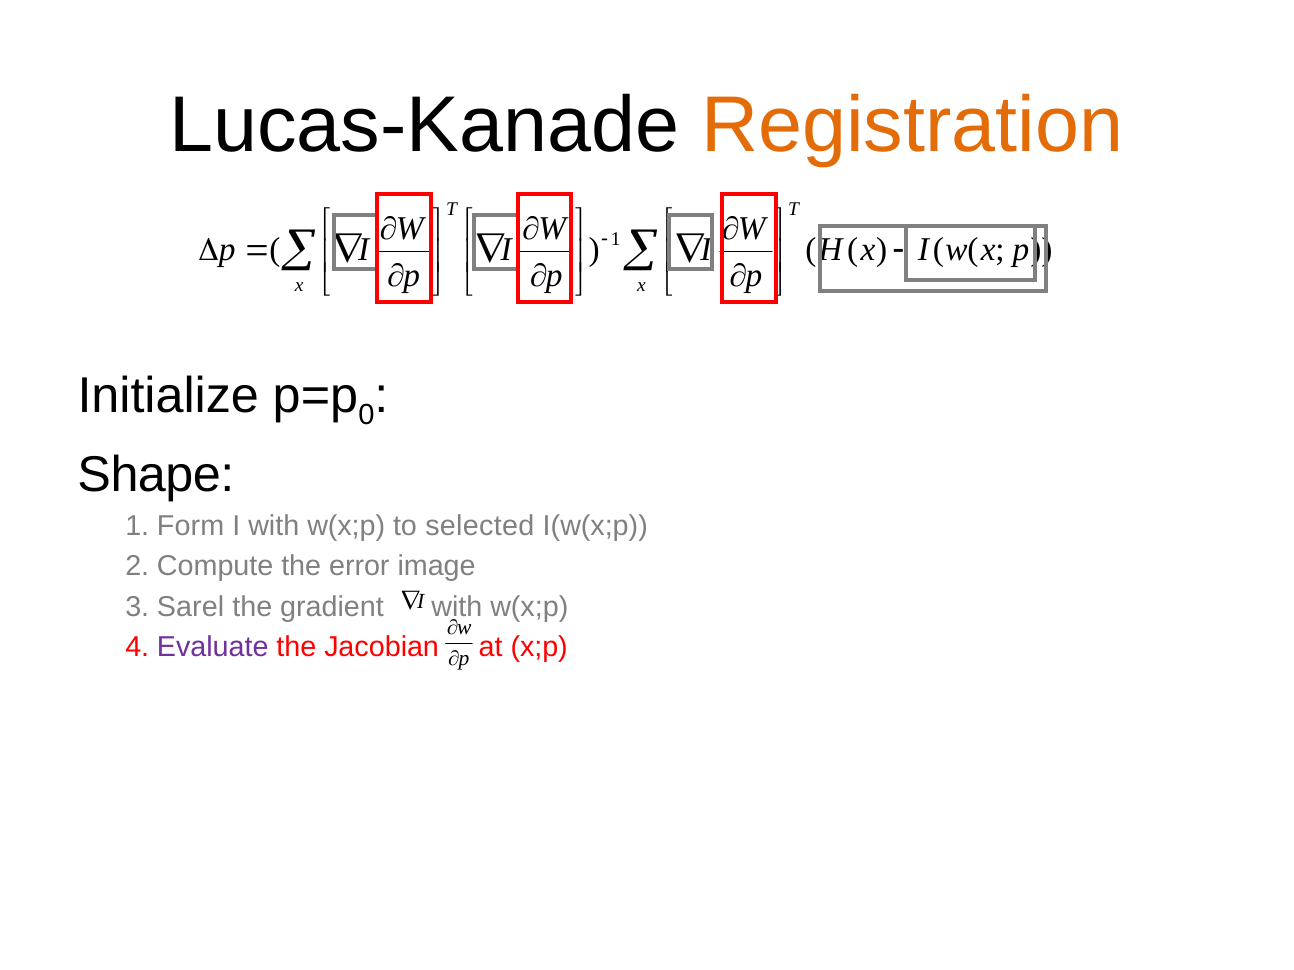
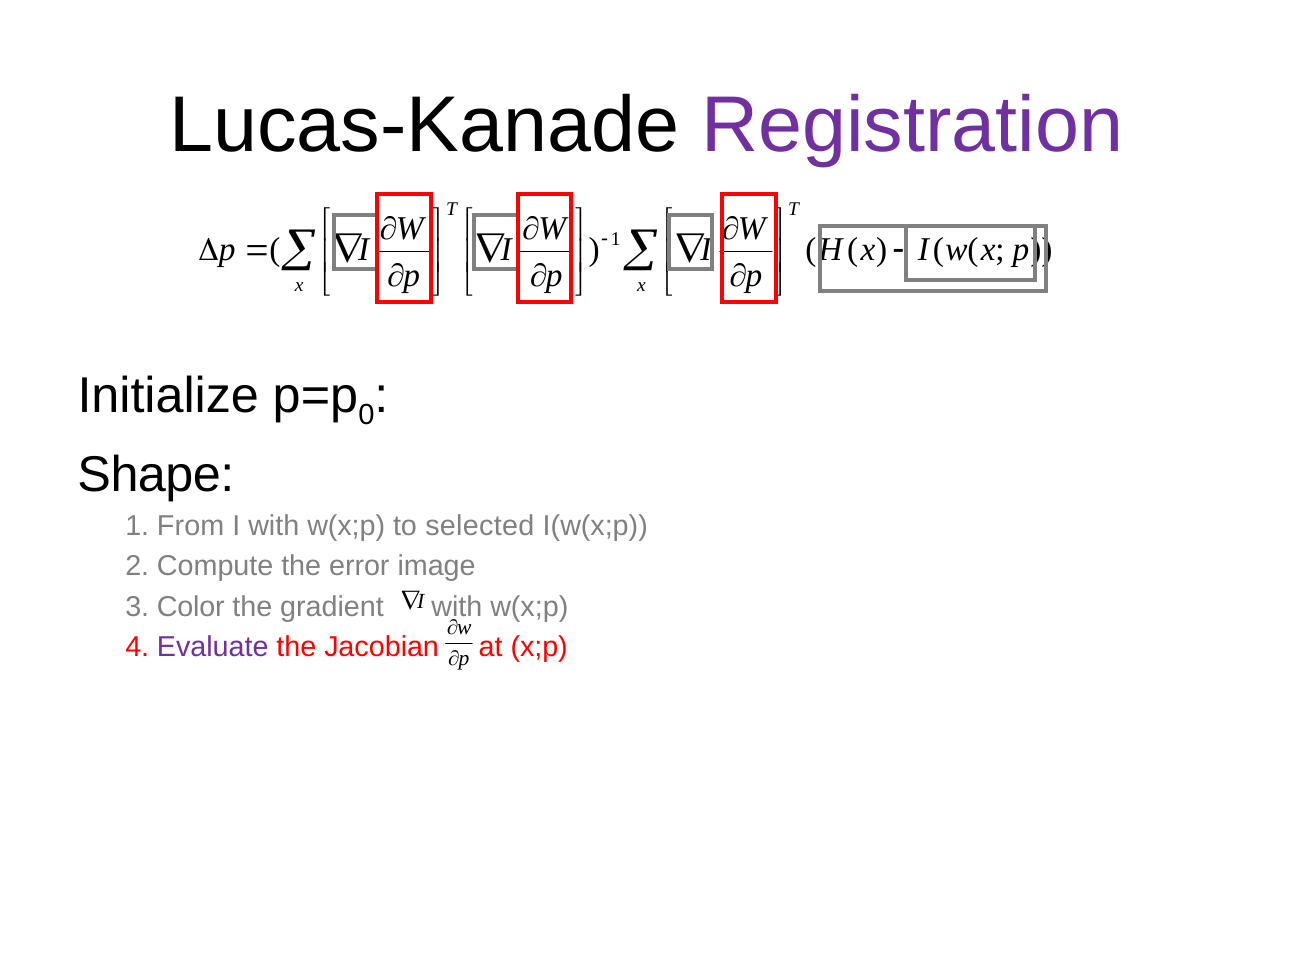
Registration colour: orange -> purple
Form: Form -> From
Sarel: Sarel -> Color
